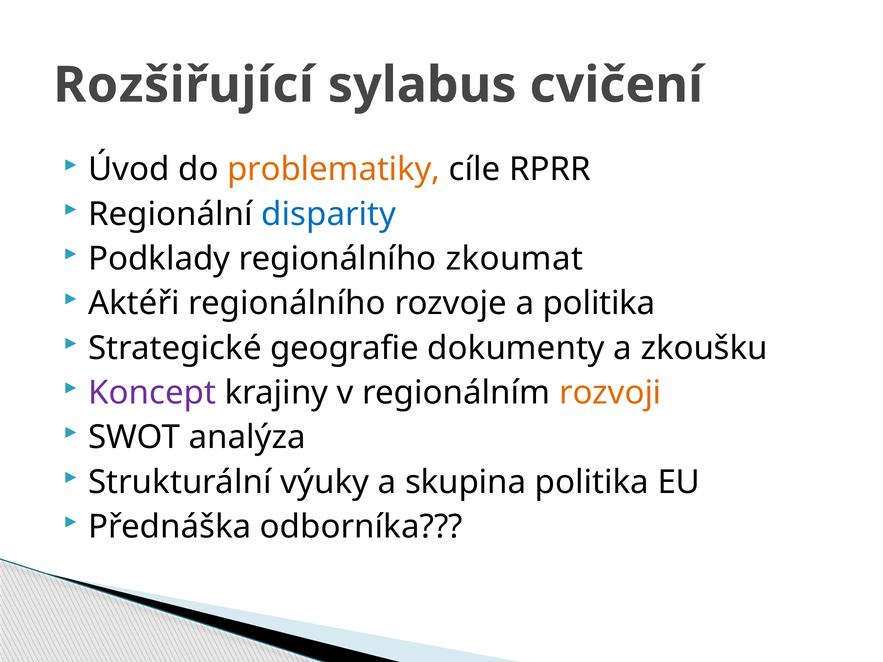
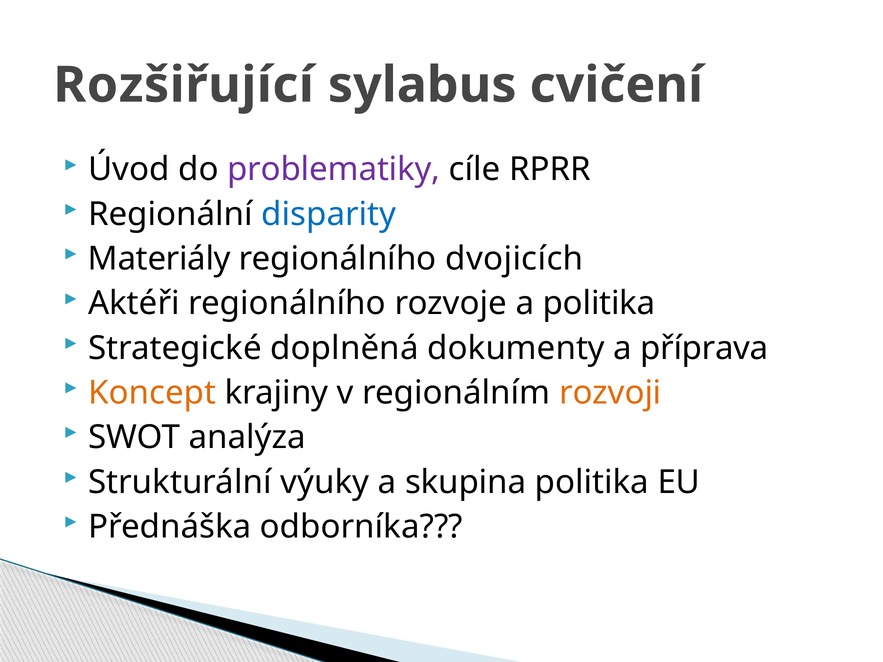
problematiky colour: orange -> purple
Podklady: Podklady -> Materiály
zkoumat: zkoumat -> dvojicích
geografie: geografie -> doplněná
zkoušku: zkoušku -> příprava
Koncept colour: purple -> orange
